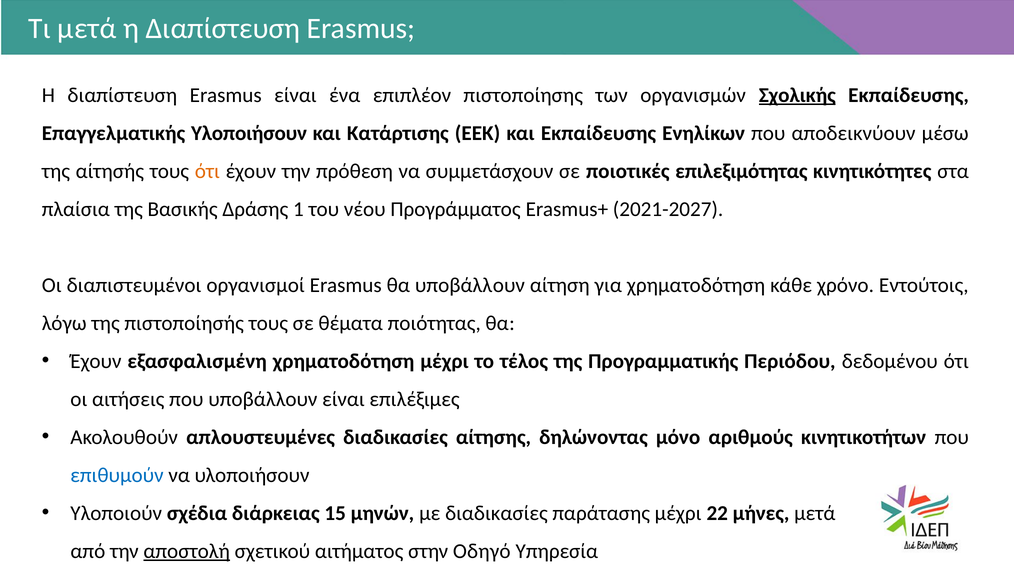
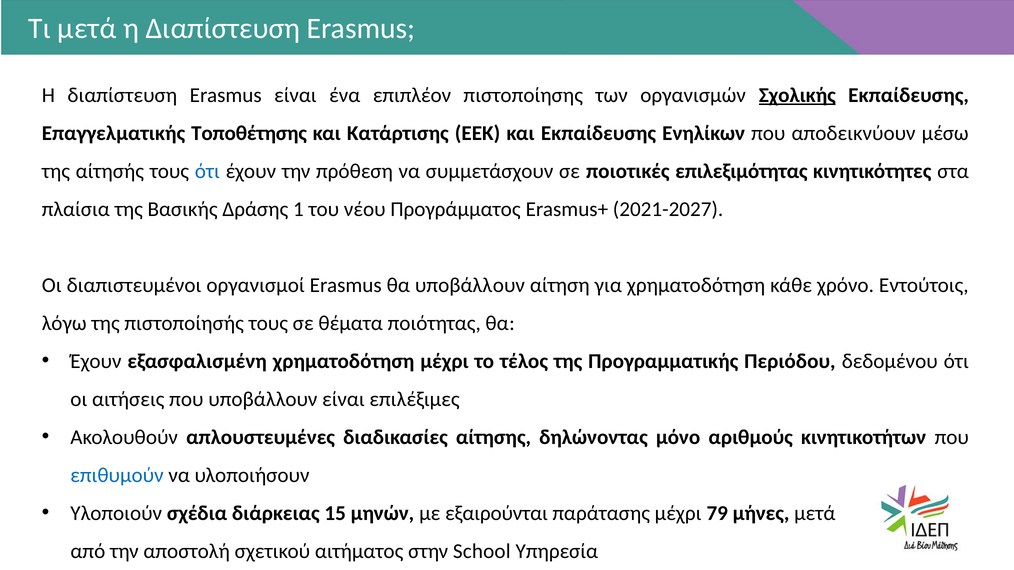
Επαγγελματικής Υλοποιήσουν: Υλοποιήσουν -> Τοποθέτησης
ότι at (207, 171) colour: orange -> blue
με διαδικασίες: διαδικασίες -> εξαιρούνται
22: 22 -> 79
αποστολή underline: present -> none
Οδηγό: Οδηγό -> School
